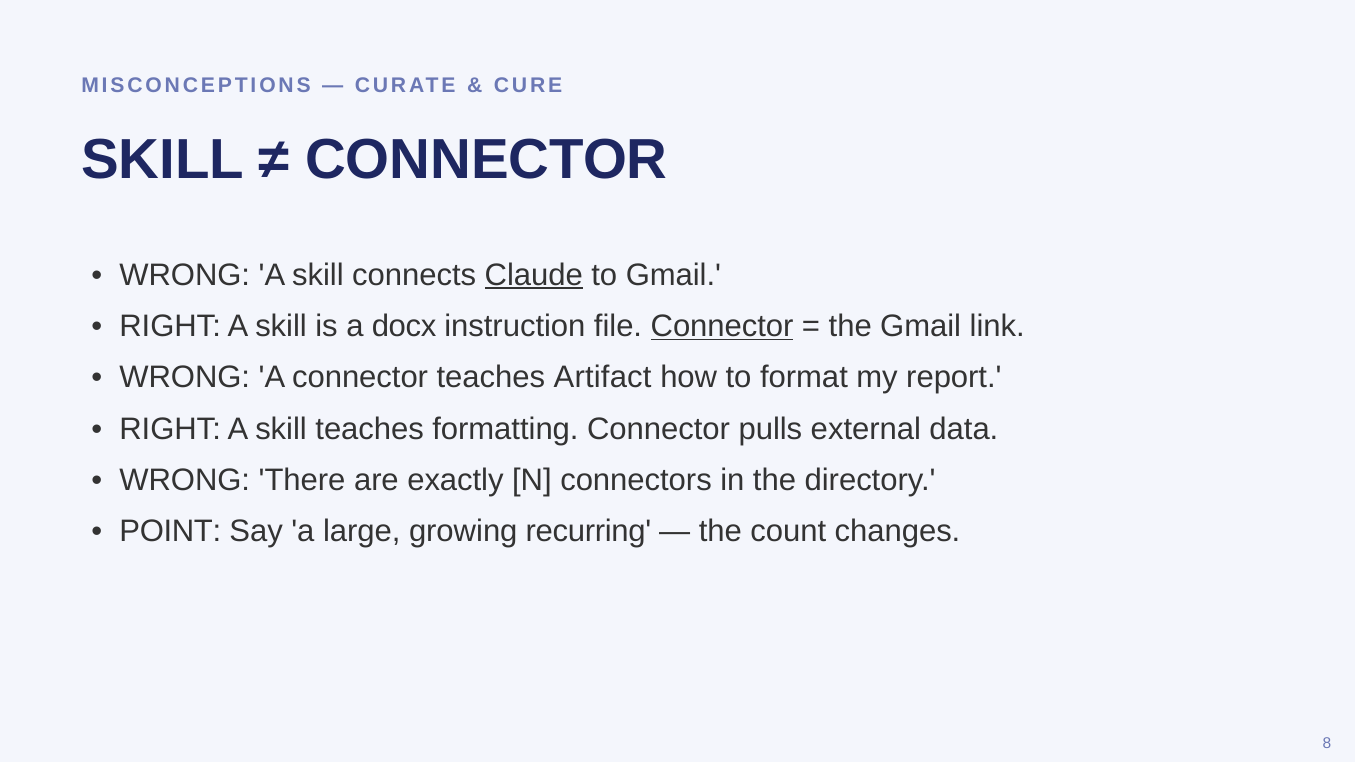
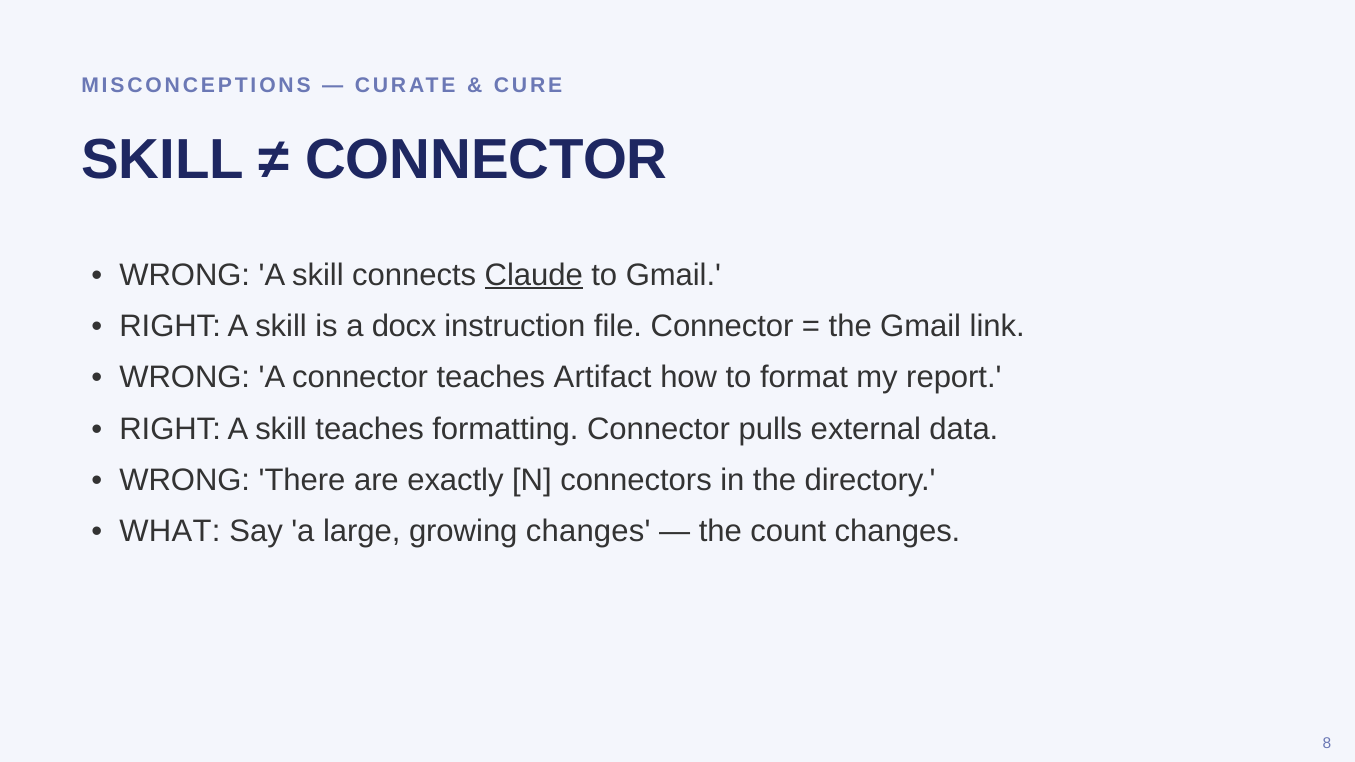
Connector at (722, 326) underline: present -> none
POINT: POINT -> WHAT
growing recurring: recurring -> changes
